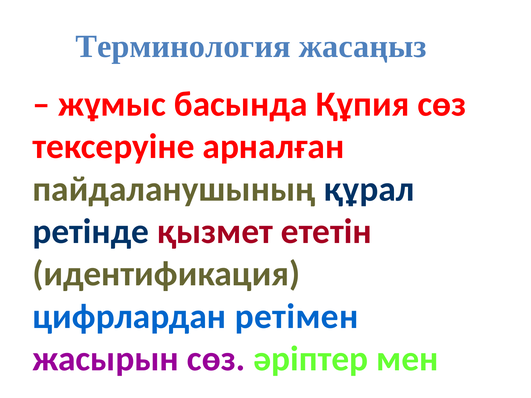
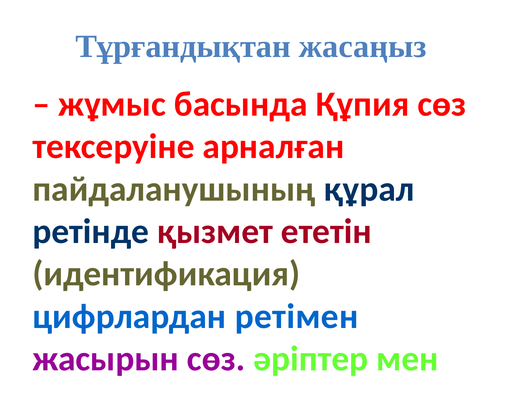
Терминология: Терминология -> Тұрғандықтан
